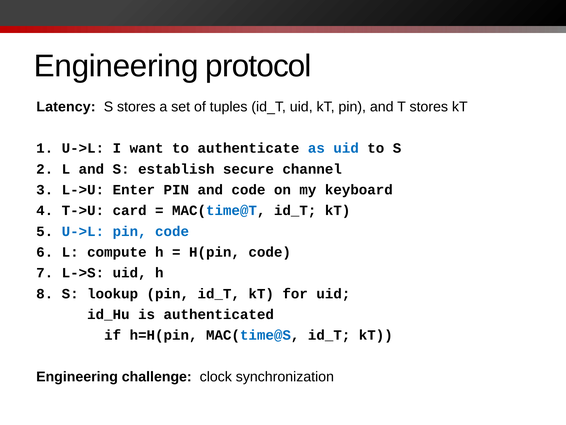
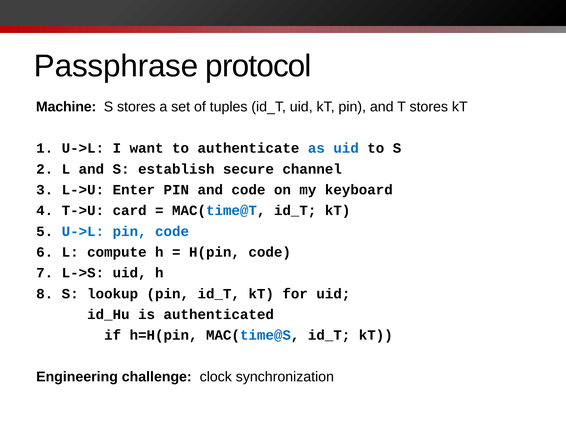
Engineering at (116, 66): Engineering -> Passphrase
Latency: Latency -> Machine
